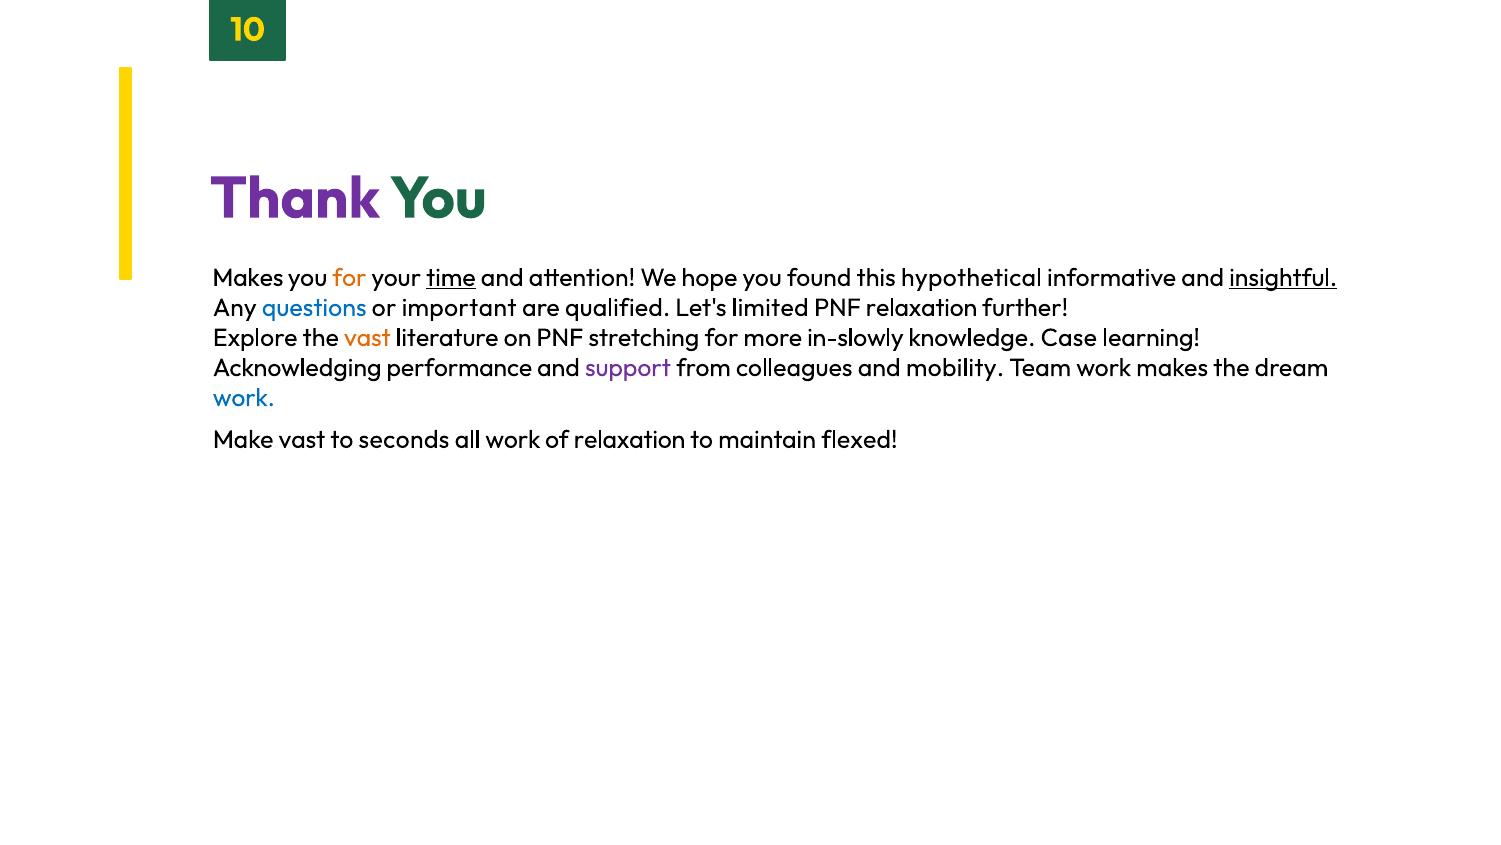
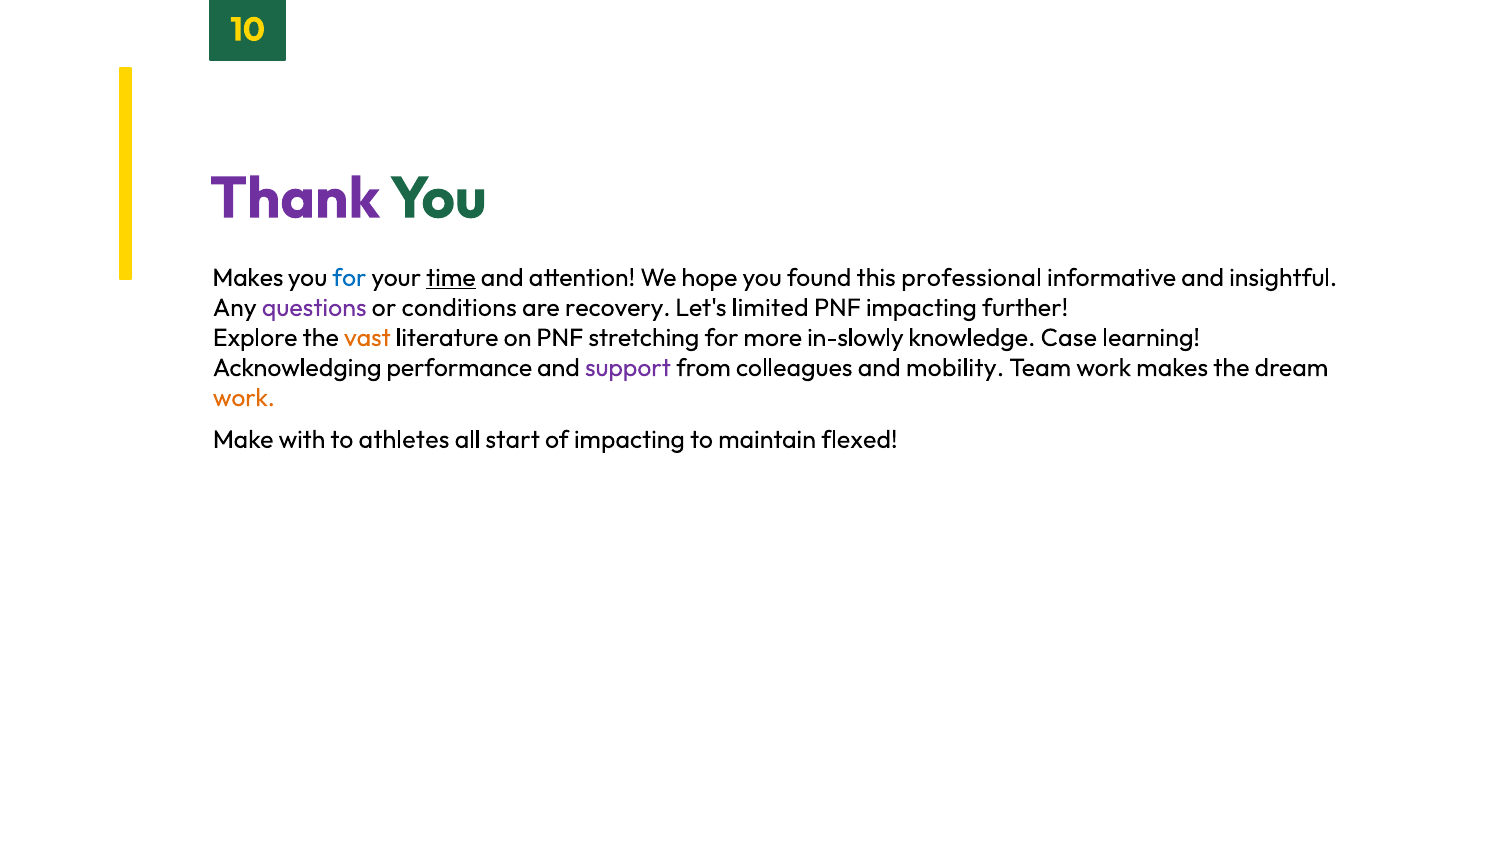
for at (349, 277) colour: orange -> blue
hypothetical: hypothetical -> professional
insightful underline: present -> none
questions colour: blue -> purple
important: important -> conditions
qualified: qualified -> recovery
PNF relaxation: relaxation -> impacting
work at (244, 397) colour: blue -> orange
Make vast: vast -> with
seconds: seconds -> athletes
all work: work -> start
of relaxation: relaxation -> impacting
